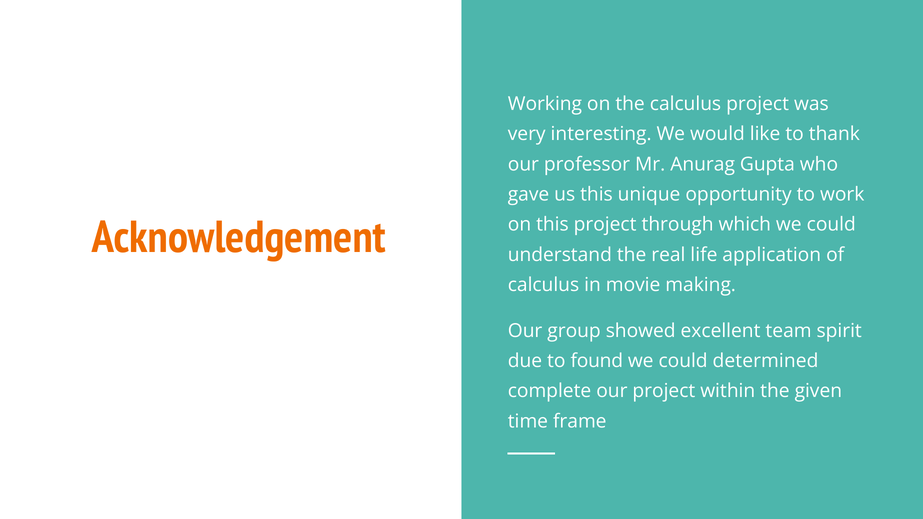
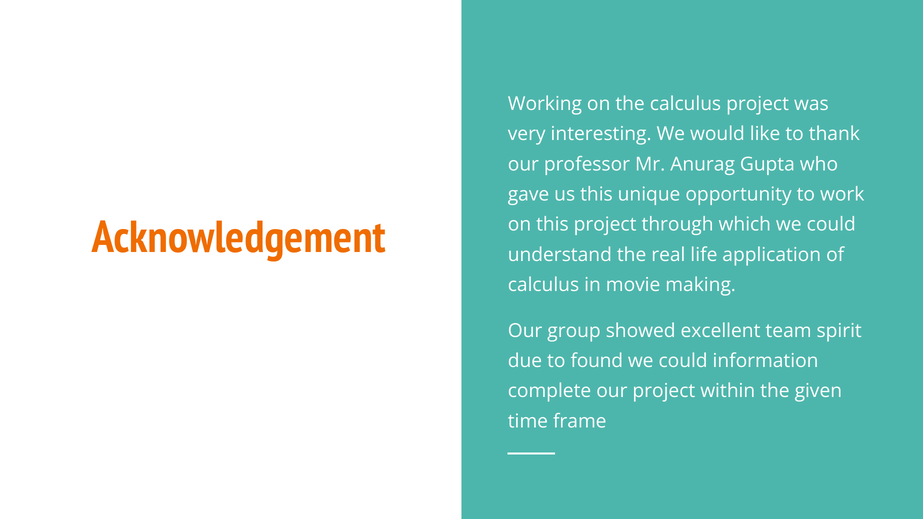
determined: determined -> information
